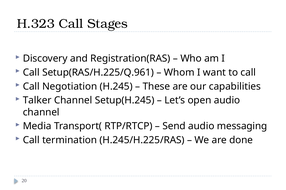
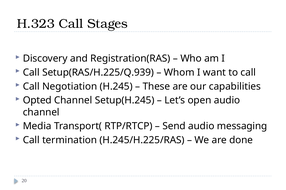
Setup(RAS/H.225/Q.961: Setup(RAS/H.225/Q.961 -> Setup(RAS/H.225/Q.939
Talker: Talker -> Opted
